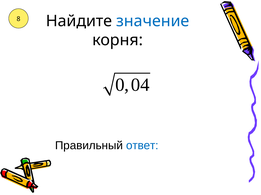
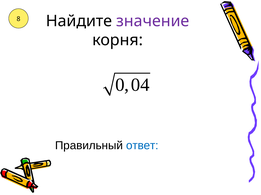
значение colour: blue -> purple
